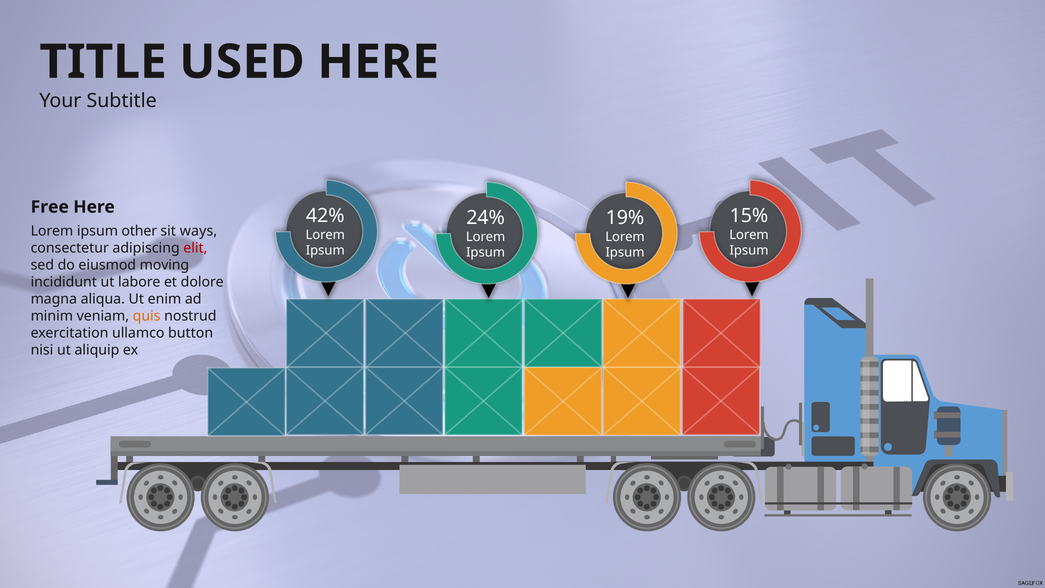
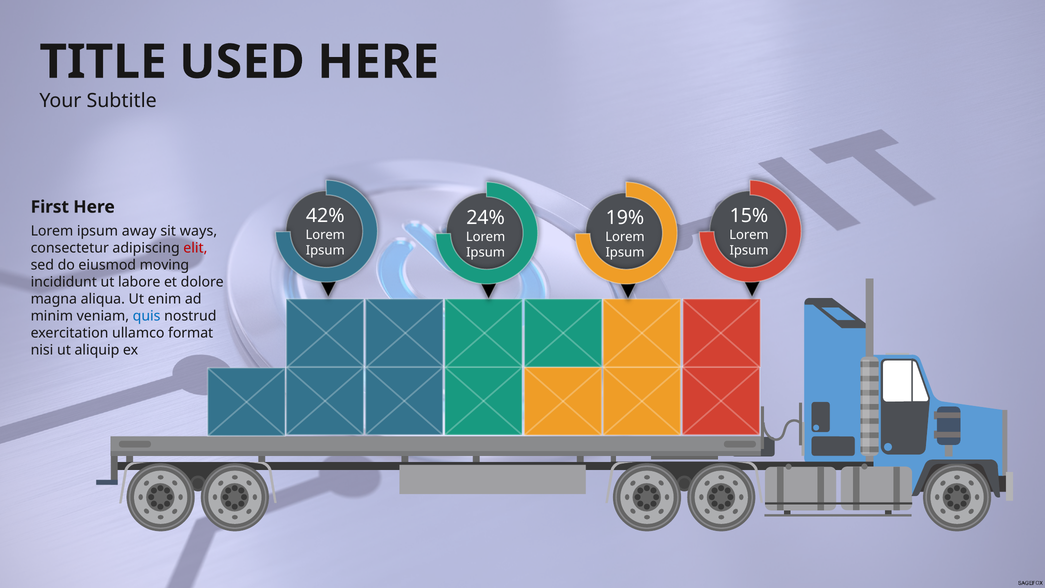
Free: Free -> First
other: other -> away
quis colour: orange -> blue
button: button -> format
